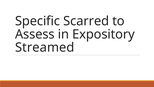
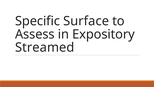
Scarred: Scarred -> Surface
